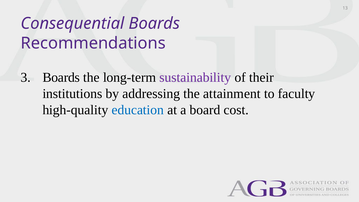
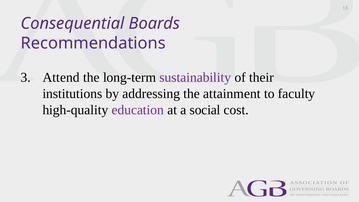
Boards at (61, 78): Boards -> Attend
education colour: blue -> purple
board: board -> social
